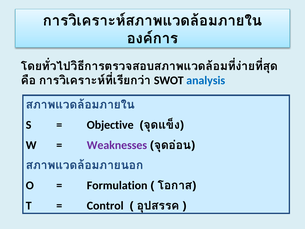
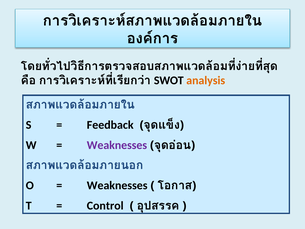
analysis colour: blue -> orange
Objective: Objective -> Feedback
Formulation at (117, 185): Formulation -> Weaknesses
